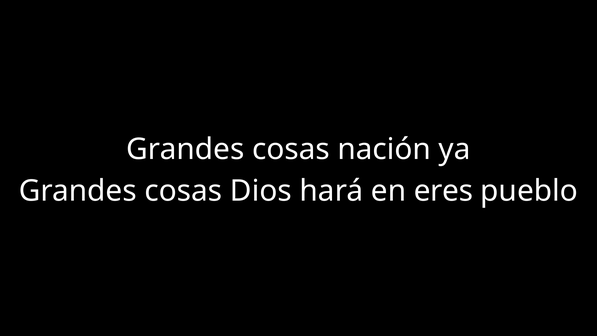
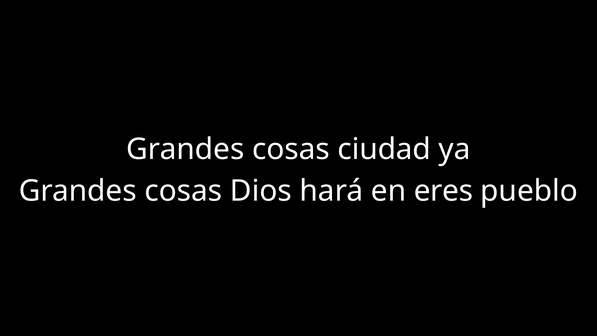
nación: nación -> ciudad
